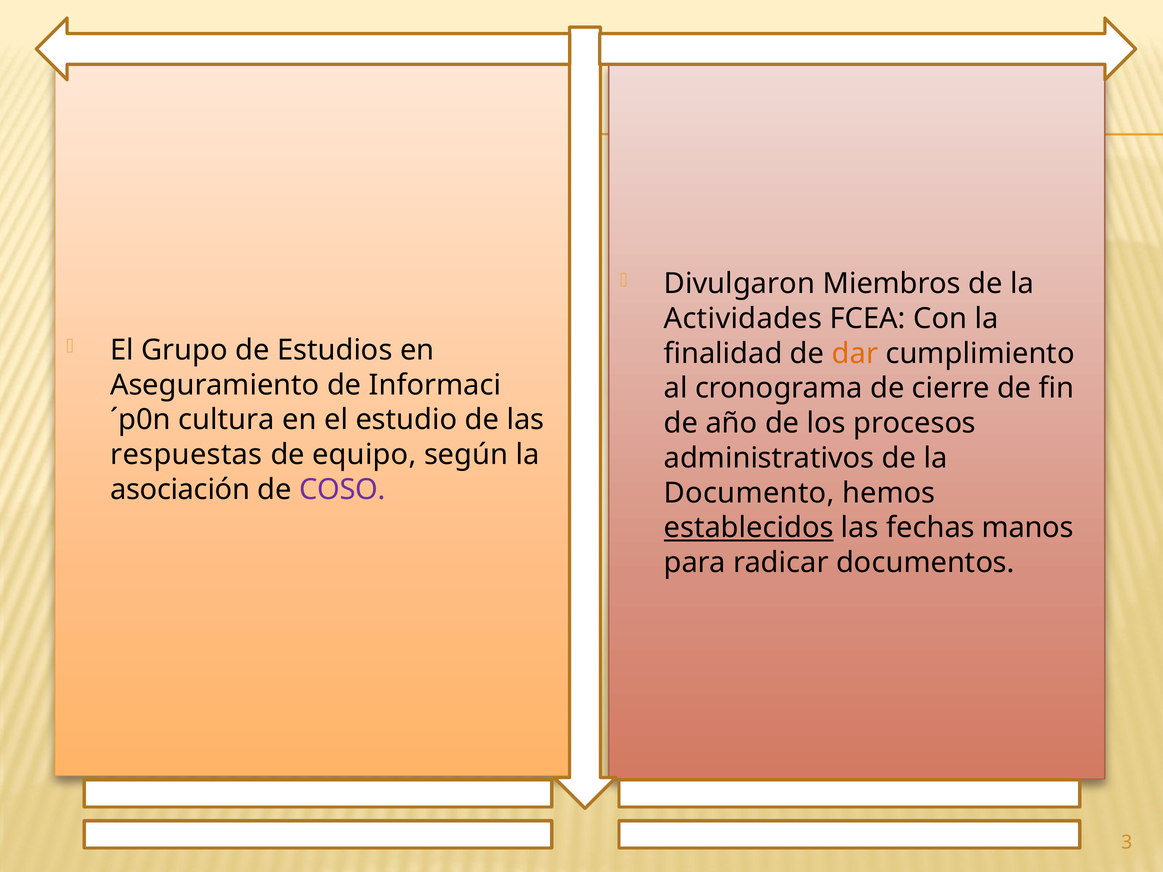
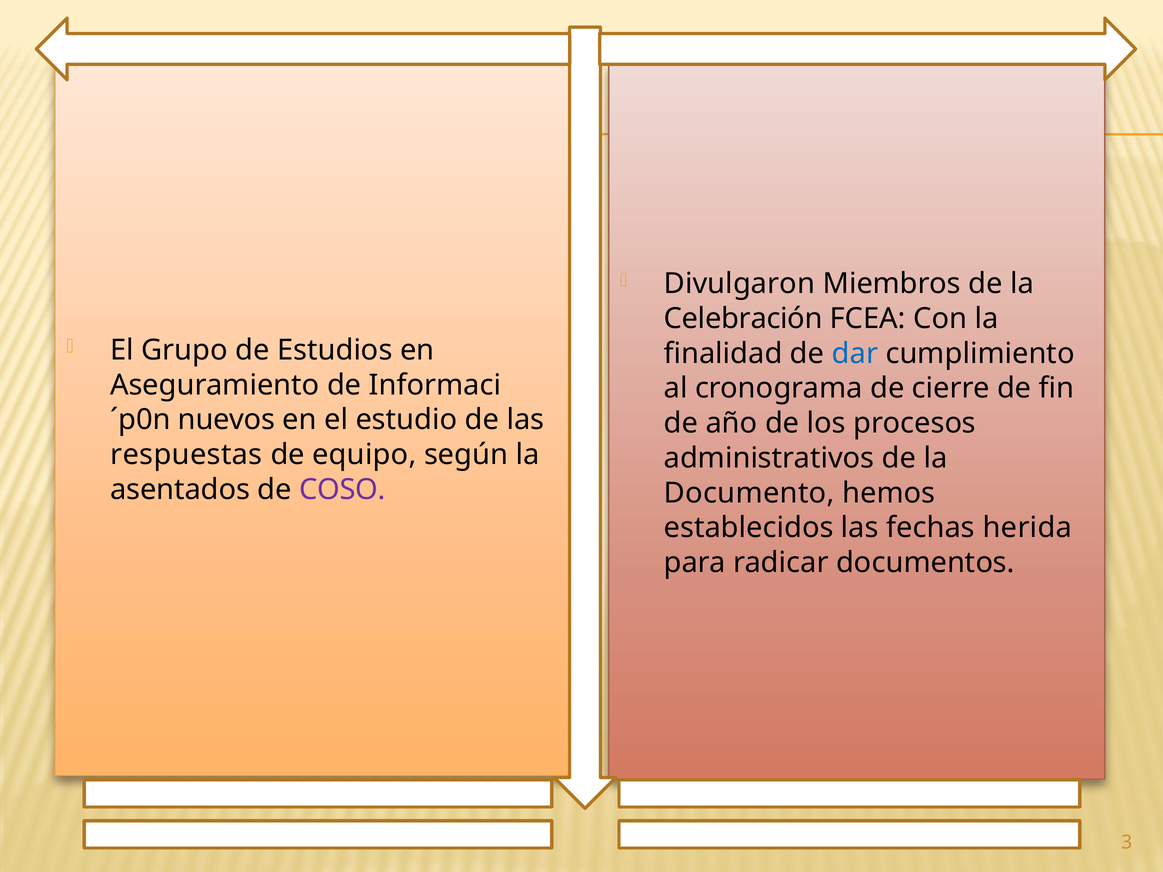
Actividades: Actividades -> Celebración
dar colour: orange -> blue
cultura: cultura -> nuevos
asociación: asociación -> asentados
establecidos underline: present -> none
manos: manos -> herida
